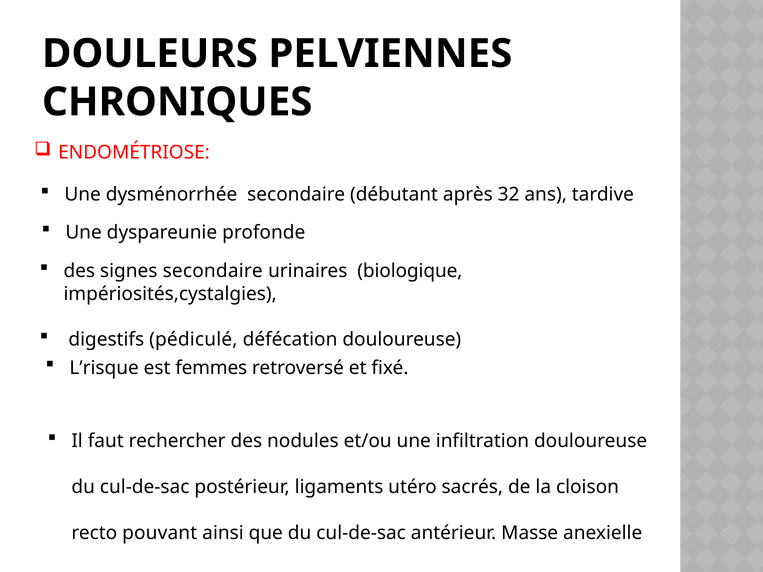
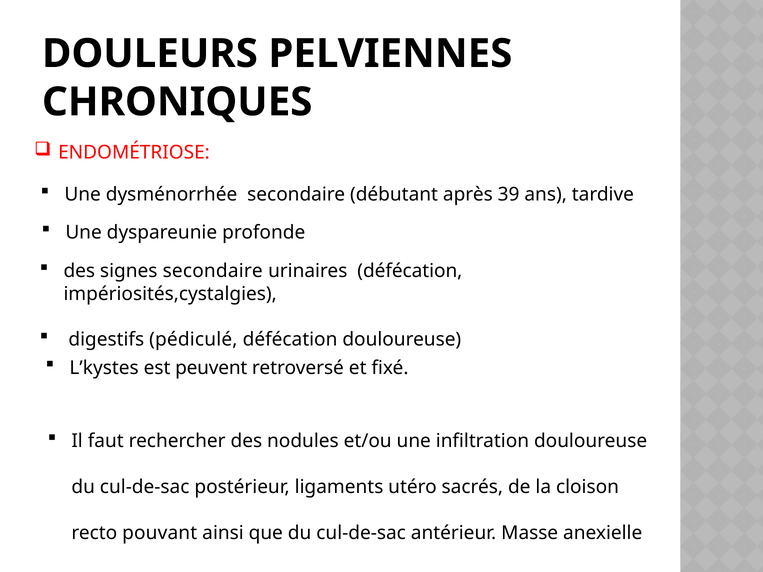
32: 32 -> 39
urinaires biologique: biologique -> défécation
L’risque: L’risque -> L’kystes
femmes: femmes -> peuvent
